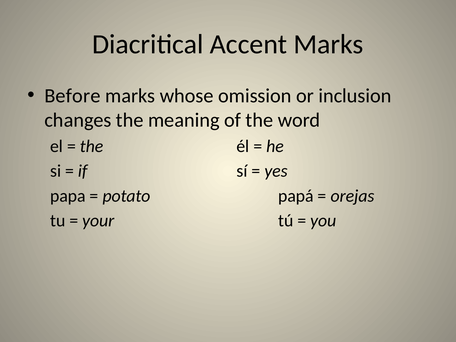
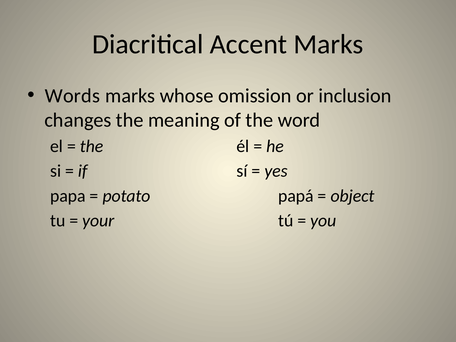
Before: Before -> Words
orejas: orejas -> object
